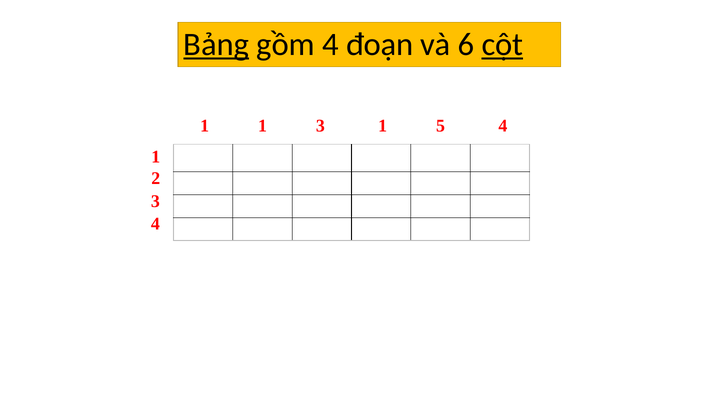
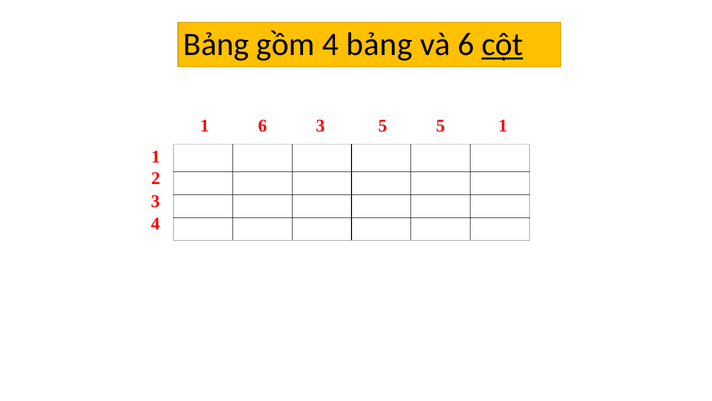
Bảng at (216, 44) underline: present -> none
4 đoạn: đoạn -> bảng
1 1: 1 -> 6
3 1: 1 -> 5
5 4: 4 -> 1
